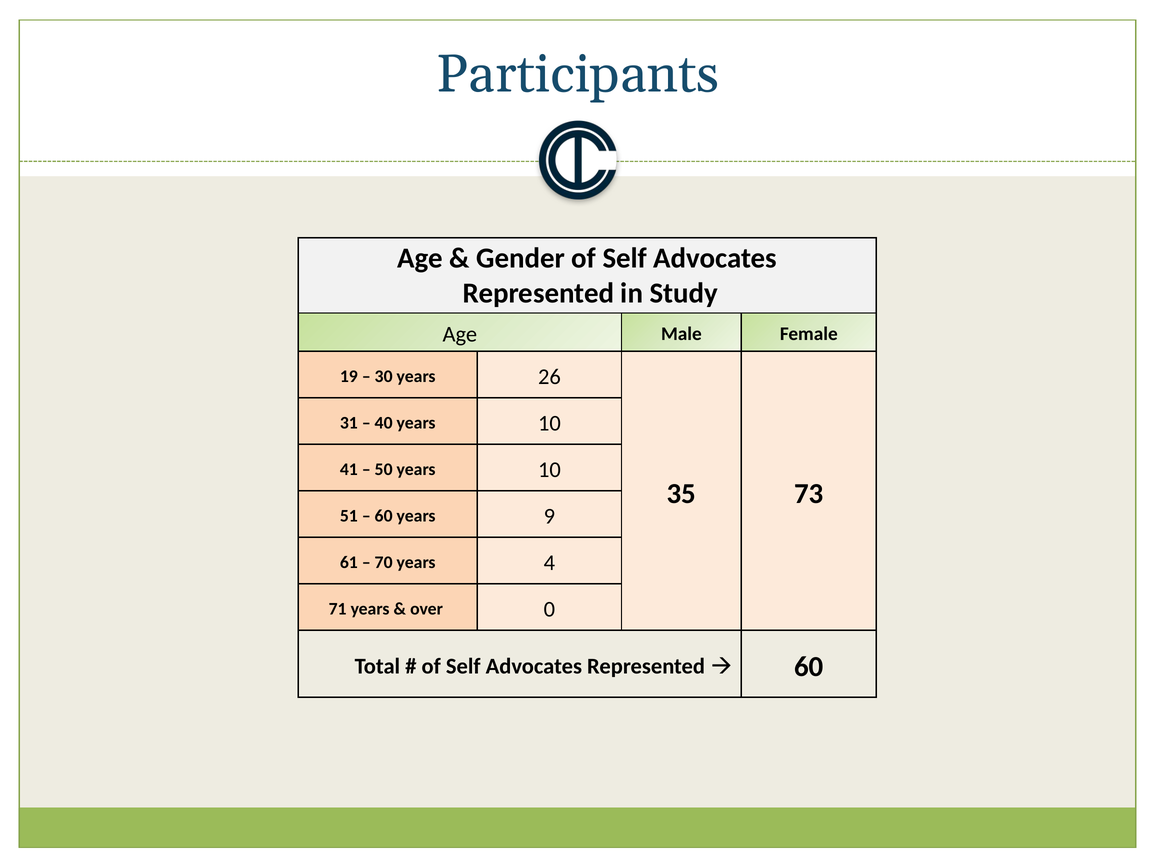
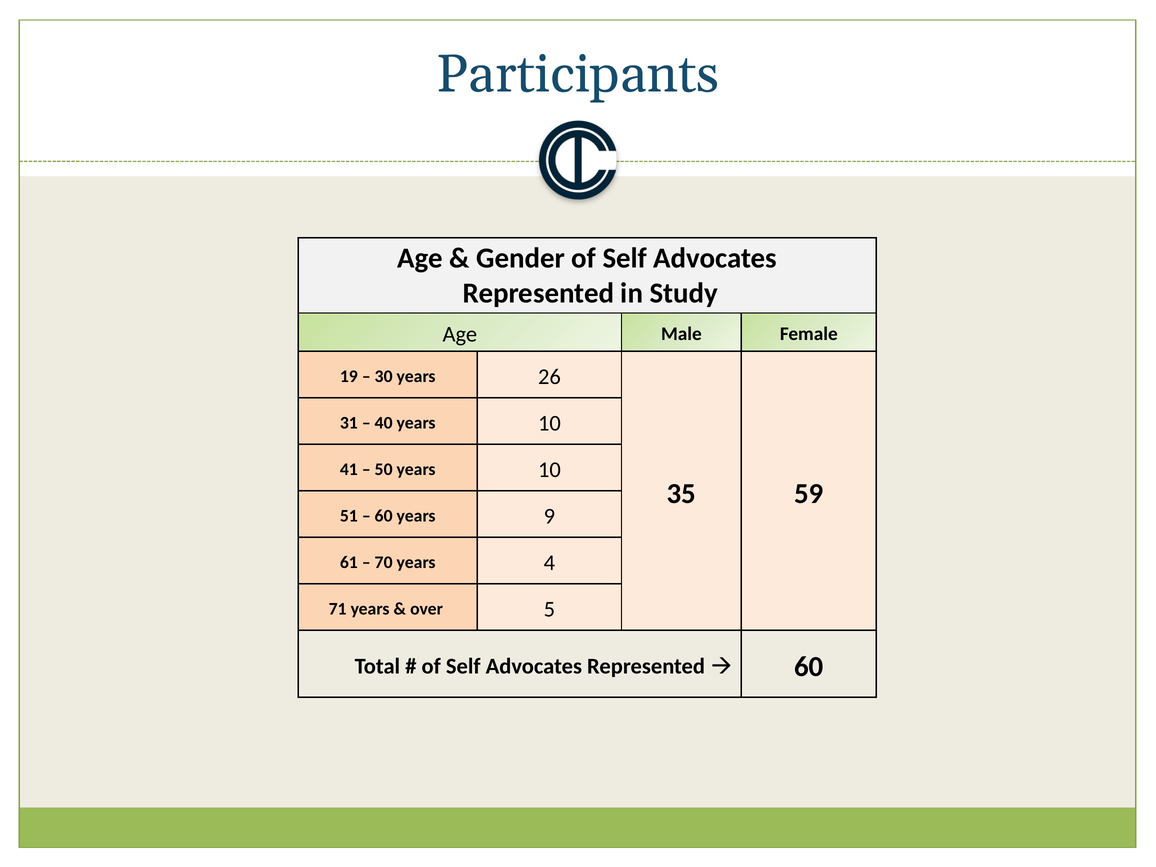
73: 73 -> 59
0: 0 -> 5
